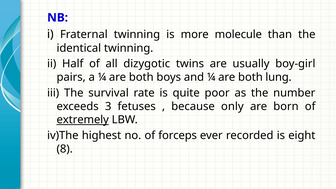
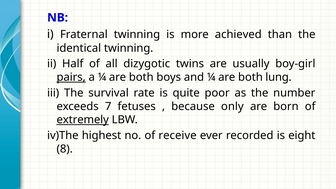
molecule: molecule -> achieved
pairs underline: none -> present
3: 3 -> 7
forceps: forceps -> receive
